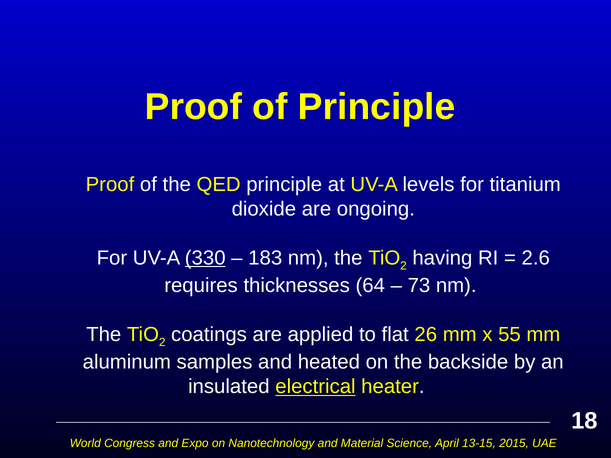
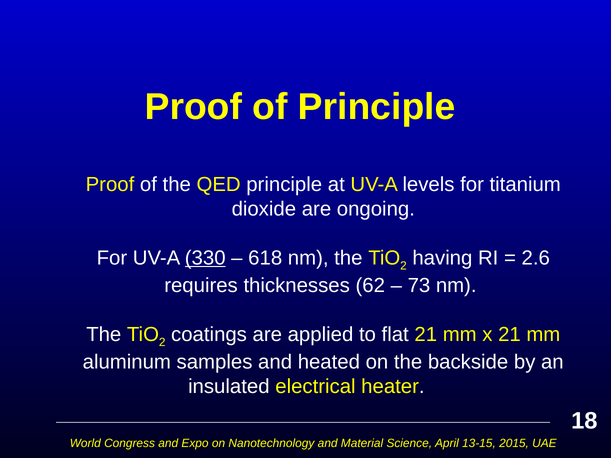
183: 183 -> 618
64: 64 -> 62
flat 26: 26 -> 21
x 55: 55 -> 21
electrical underline: present -> none
